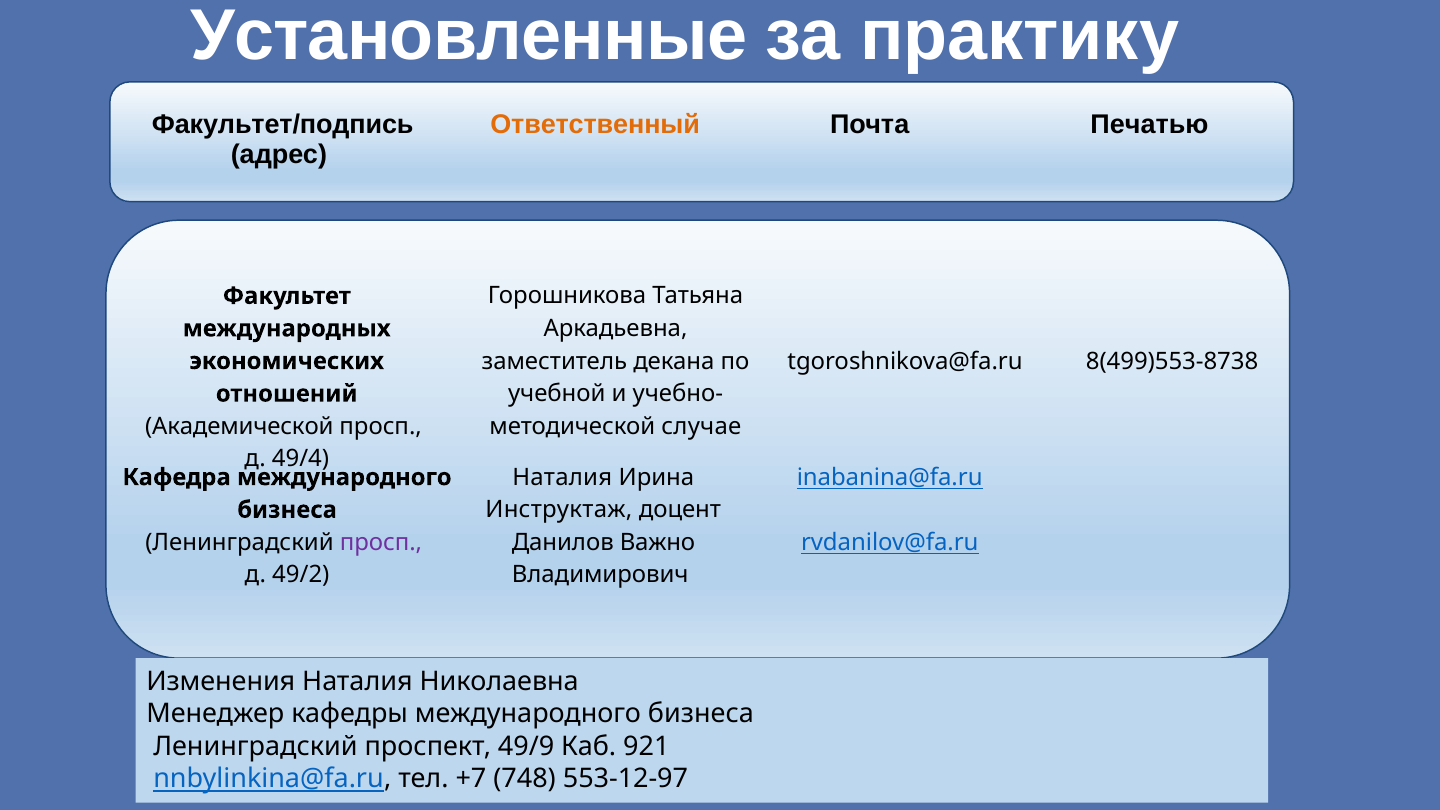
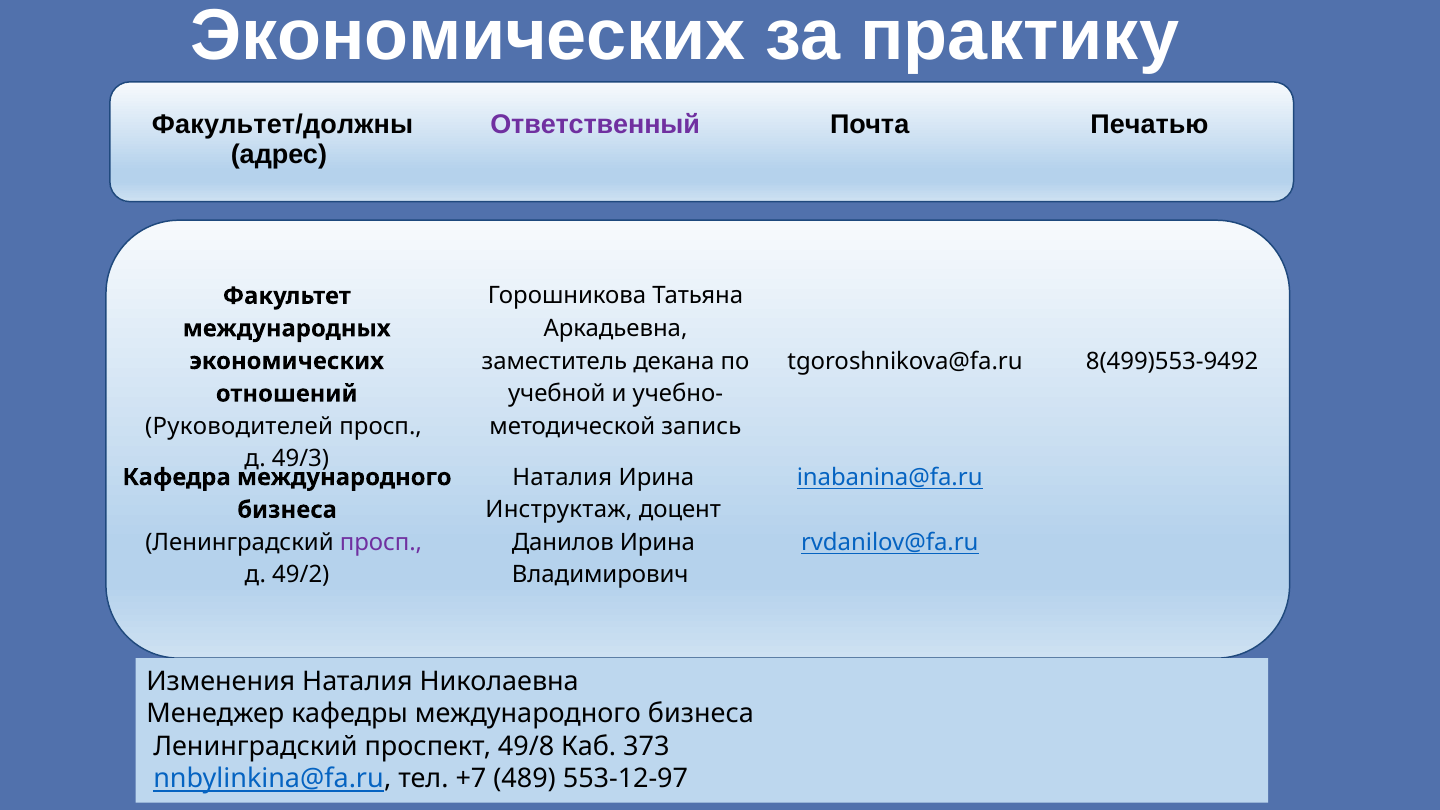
Установленные at (469, 36): Установленные -> Экономических
Факультет/подпись: Факультет/подпись -> Факультет/должны
Ответственный colour: orange -> purple
8(499)553-8738: 8(499)553-8738 -> 8(499)553-9492
Академической: Академической -> Руководителей
случае: случае -> запись
49/4: 49/4 -> 49/3
Данилов Важно: Важно -> Ирина
49/9: 49/9 -> 49/8
921: 921 -> 373
748: 748 -> 489
